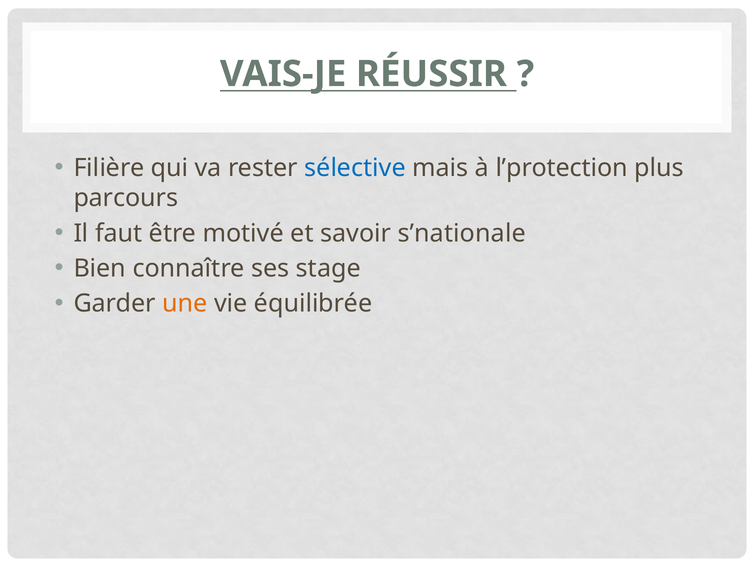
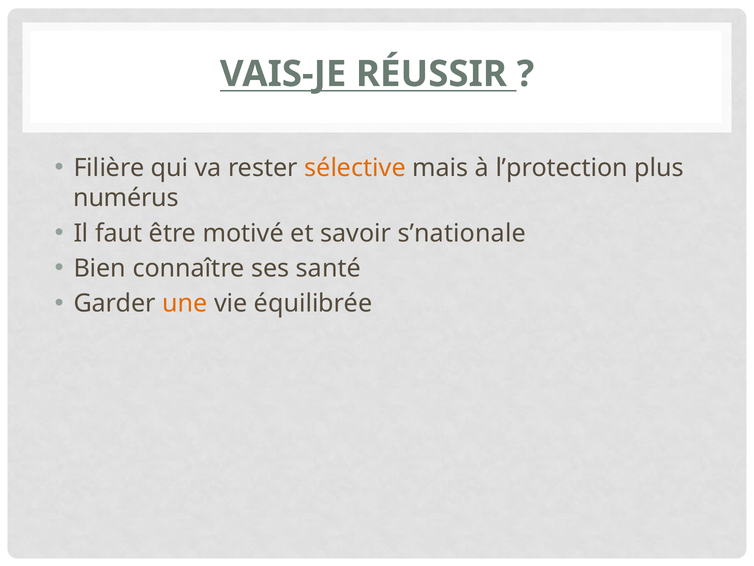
sélective colour: blue -> orange
parcours: parcours -> numérus
stage: stage -> santé
